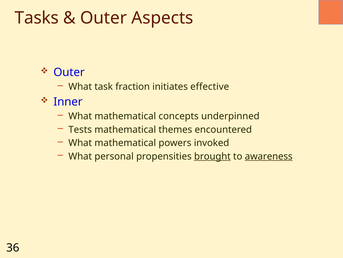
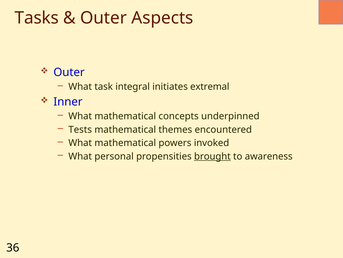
fraction: fraction -> integral
effective: effective -> extremal
awareness underline: present -> none
